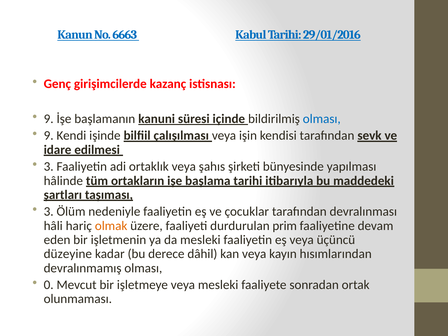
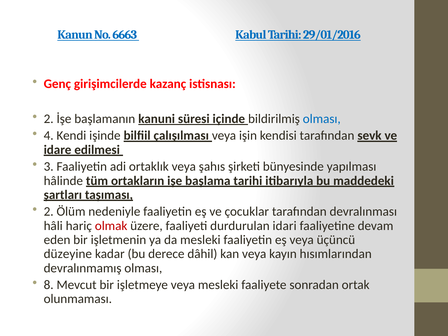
9 at (49, 119): 9 -> 2
9 at (49, 136): 9 -> 4
3 at (49, 212): 3 -> 2
olmak colour: orange -> red
prim: prim -> idari
0: 0 -> 8
